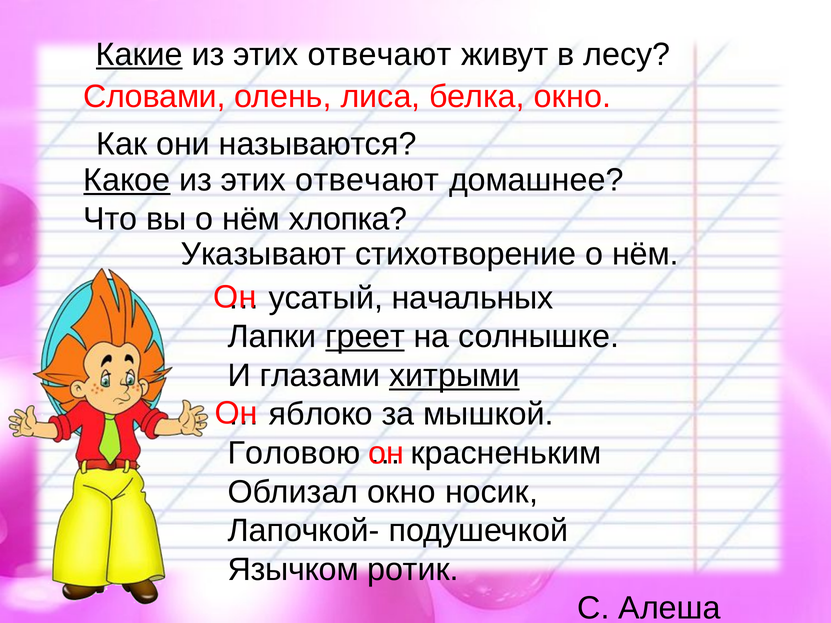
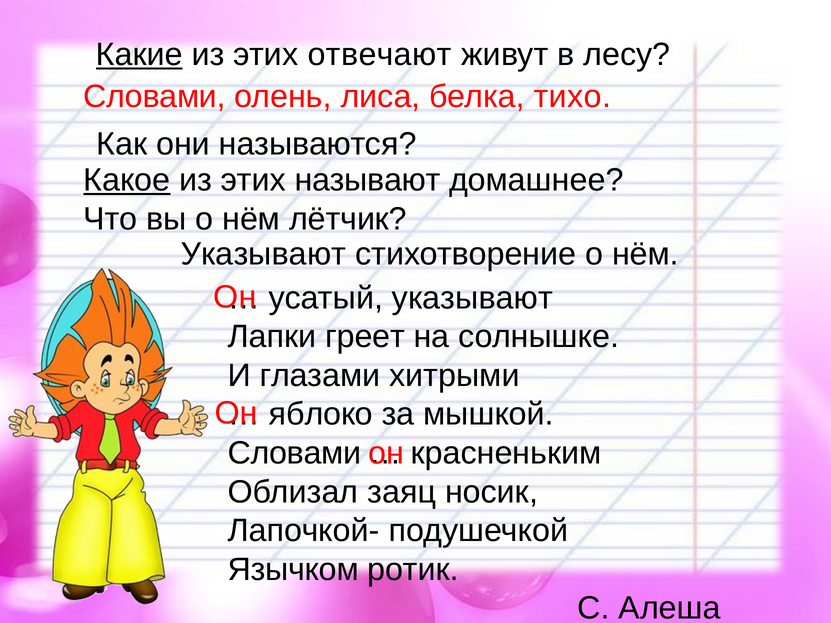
белка окно: окно -> тихо
отвечают at (367, 180): отвечают -> называют
хлопка: хлопка -> лётчик
усатый начальных: начальных -> указывают
греет underline: present -> none
хитрыми underline: present -> none
Головою at (294, 453): Головою -> Словами
Облизал окно: окно -> заяц
